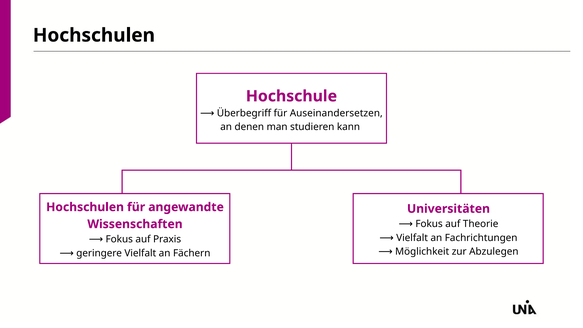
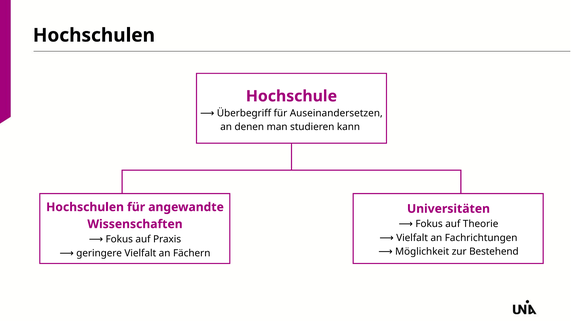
Abzulegen: Abzulegen -> Bestehend
